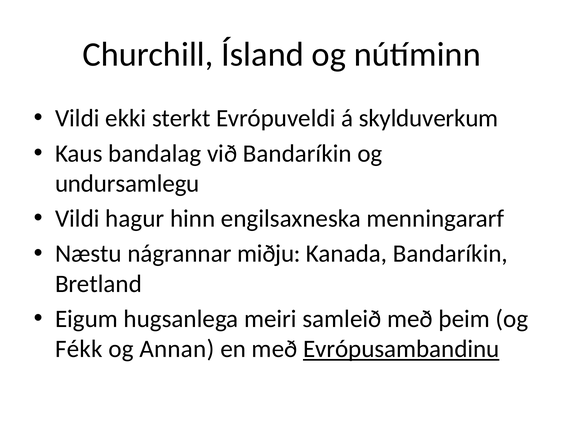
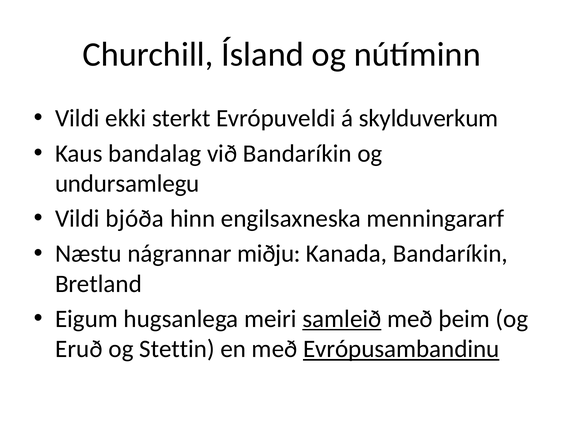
hagur: hagur -> bjóða
samleið underline: none -> present
Fékk: Fékk -> Eruð
Annan: Annan -> Stettin
